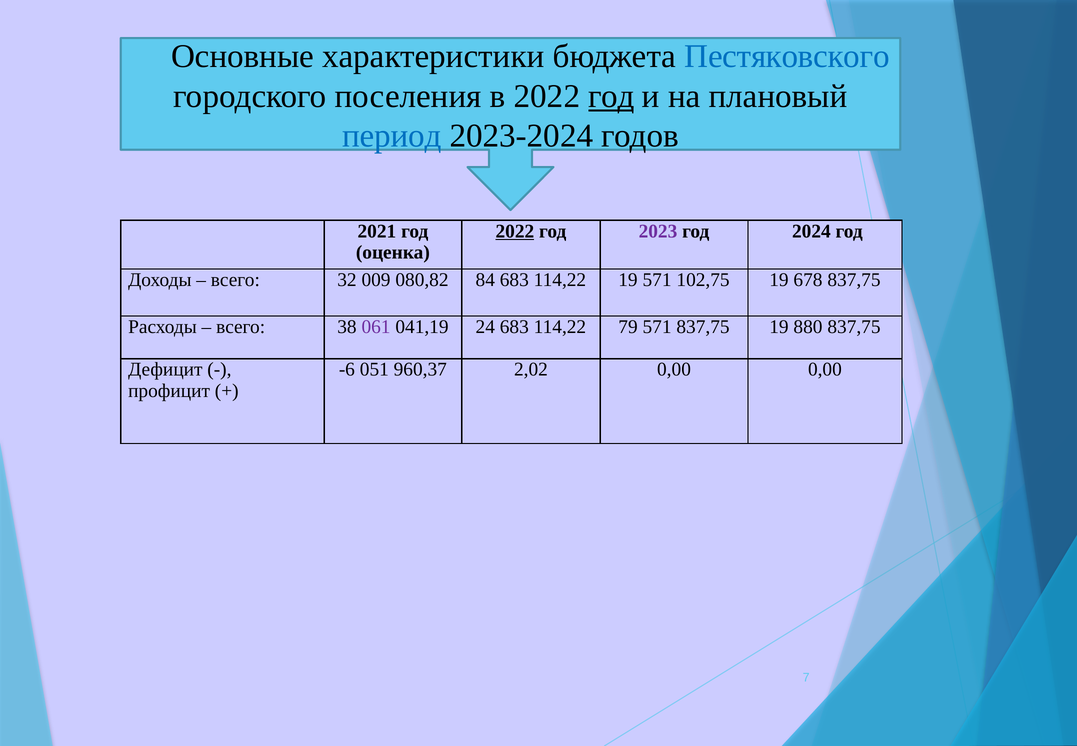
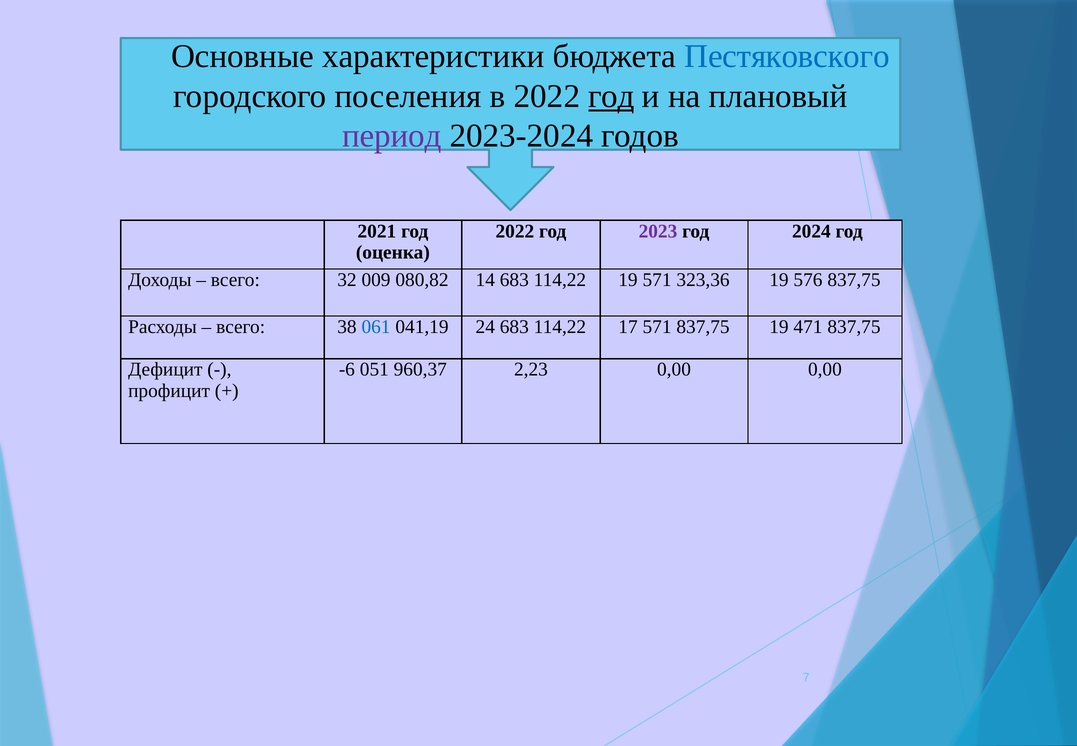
период colour: blue -> purple
2022 at (515, 231) underline: present -> none
84: 84 -> 14
102,75: 102,75 -> 323,36
678: 678 -> 576
061 colour: purple -> blue
79: 79 -> 17
880: 880 -> 471
2,02: 2,02 -> 2,23
